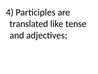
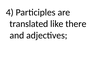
tense: tense -> there
